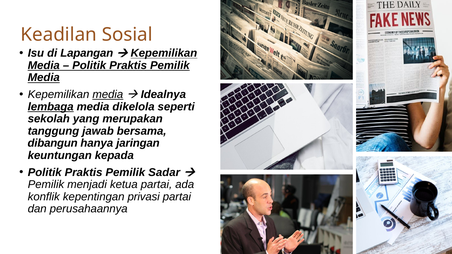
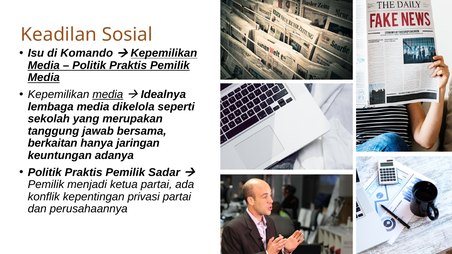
Lapangan: Lapangan -> Komando
lembaga underline: present -> none
dibangun: dibangun -> berkaitan
kepada: kepada -> adanya
